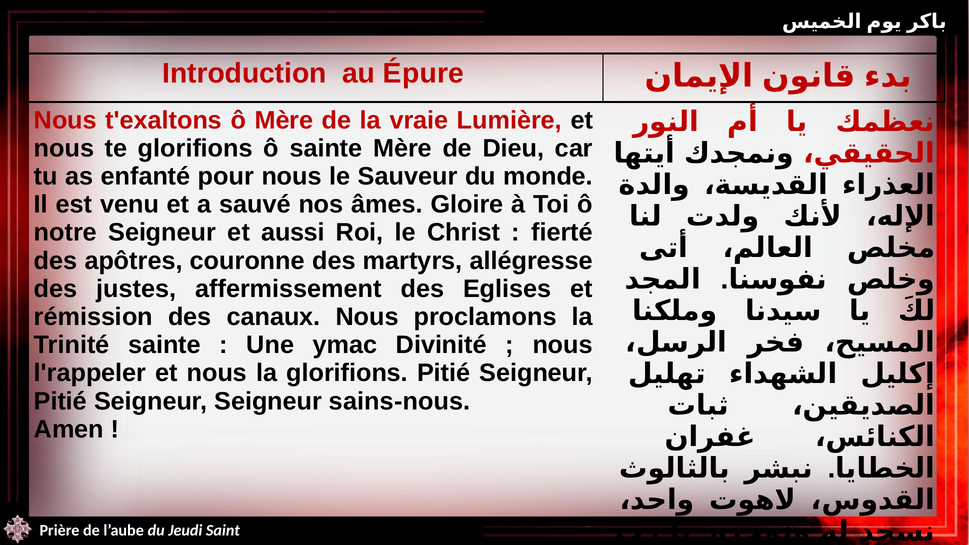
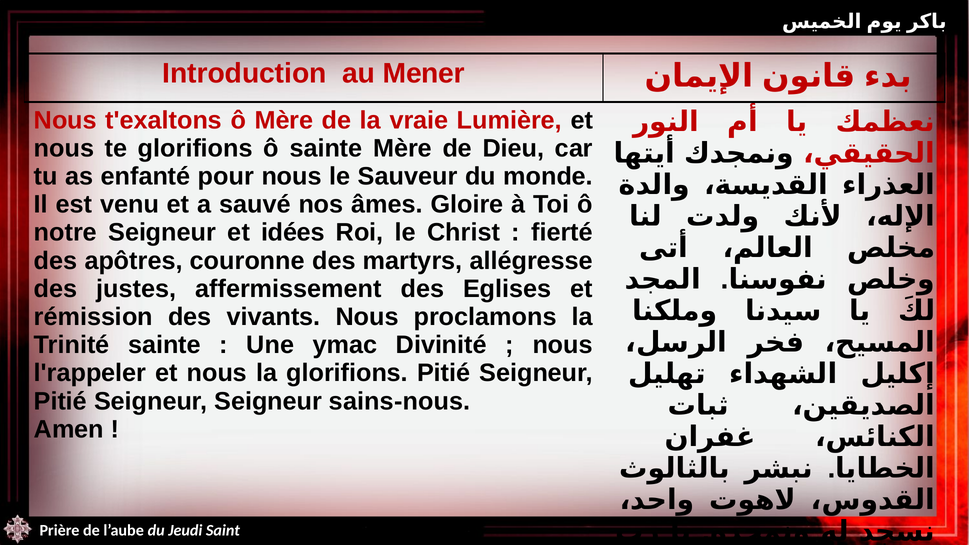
Épure: Épure -> Mener
aussi: aussi -> idées
canaux: canaux -> vivants
